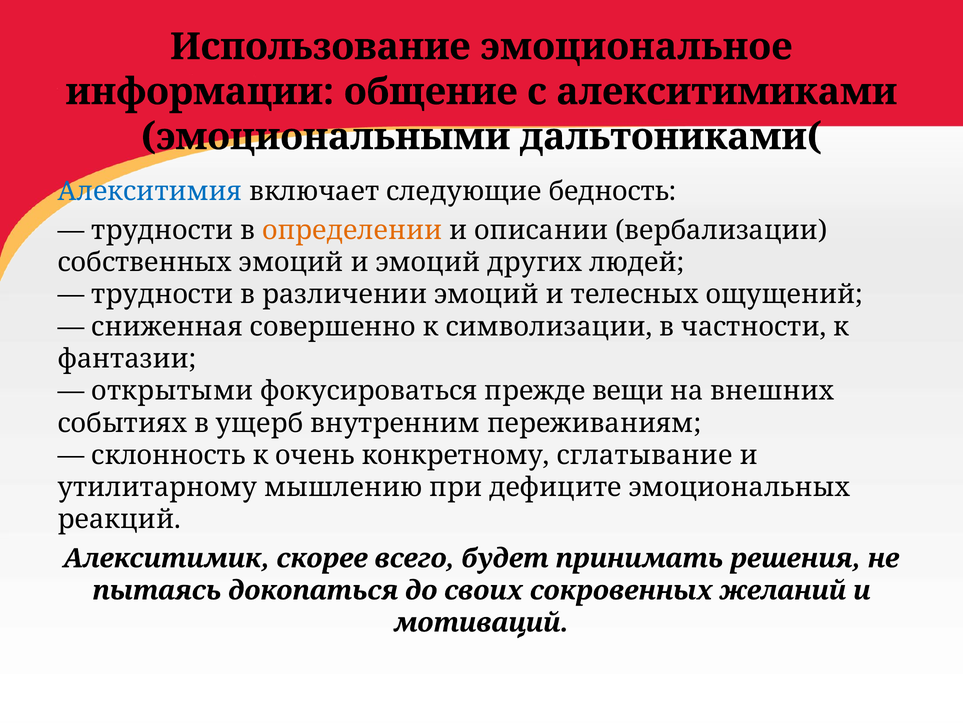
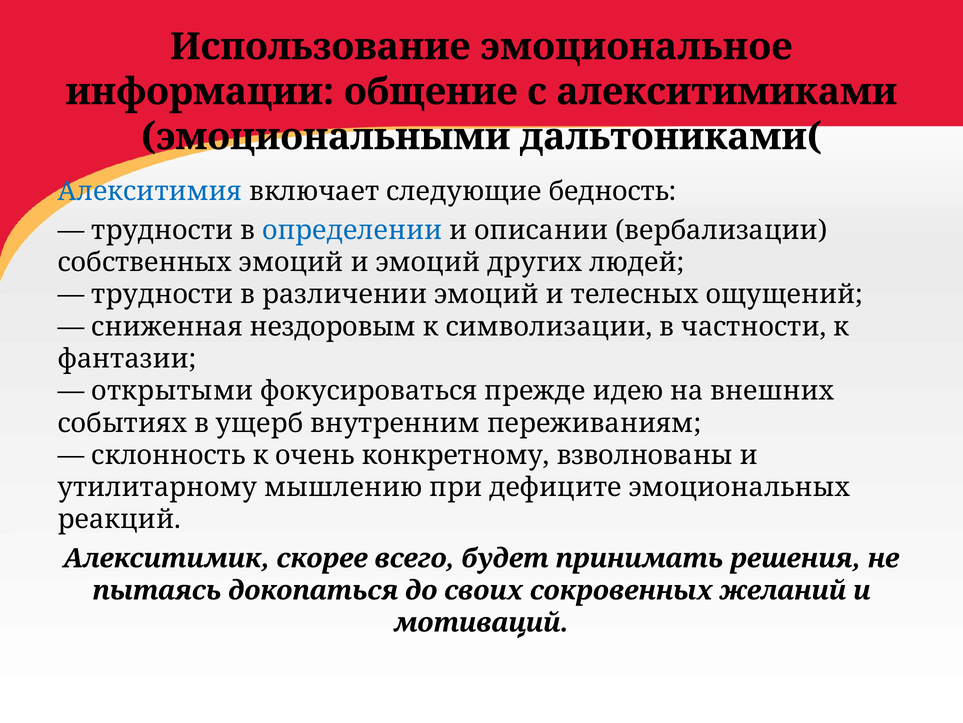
определении colour: orange -> blue
совершенно: совершенно -> нездоровым
вещи: вещи -> идею
сглатывание: сглатывание -> взволнованы
